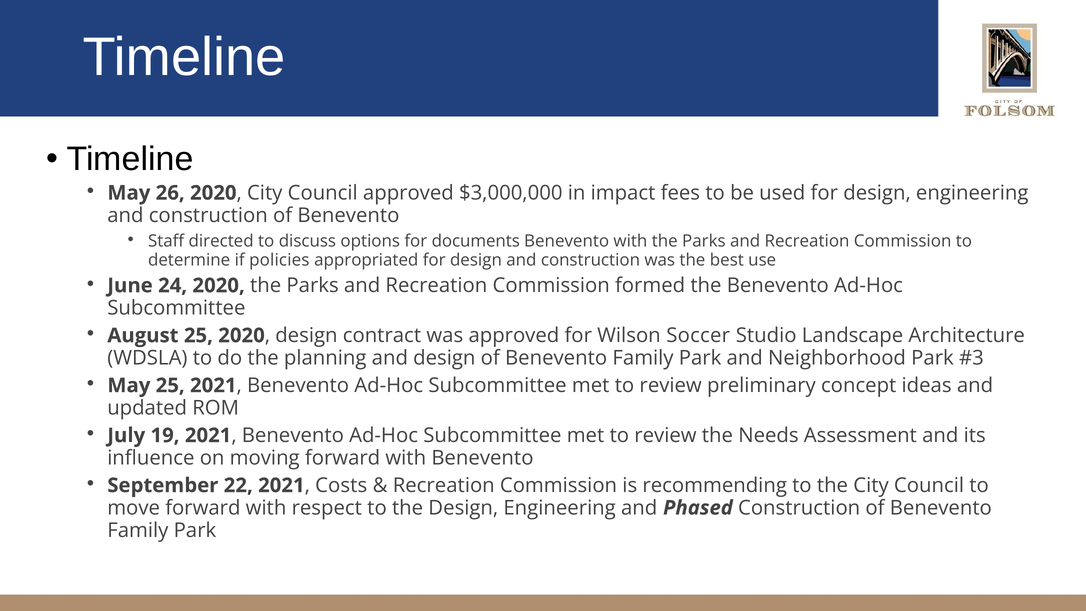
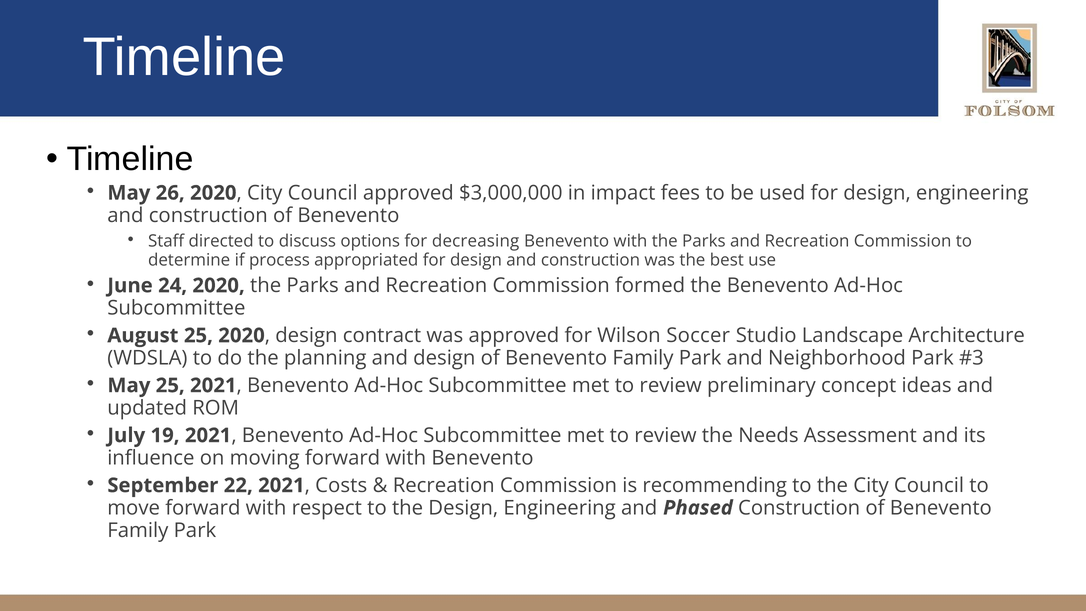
documents: documents -> decreasing
policies: policies -> process
